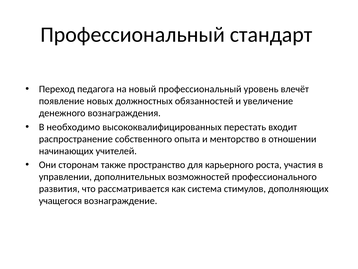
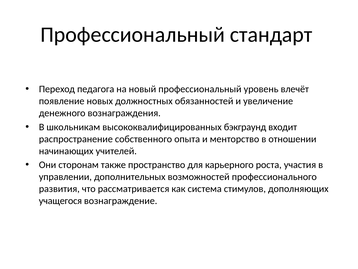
необходимо: необходимо -> школьникам
перестать: перестать -> бэкграунд
